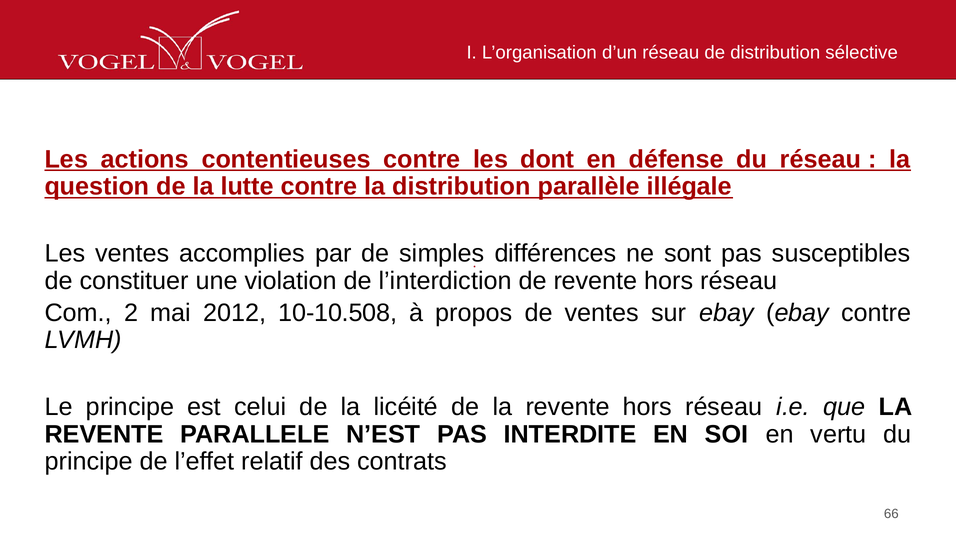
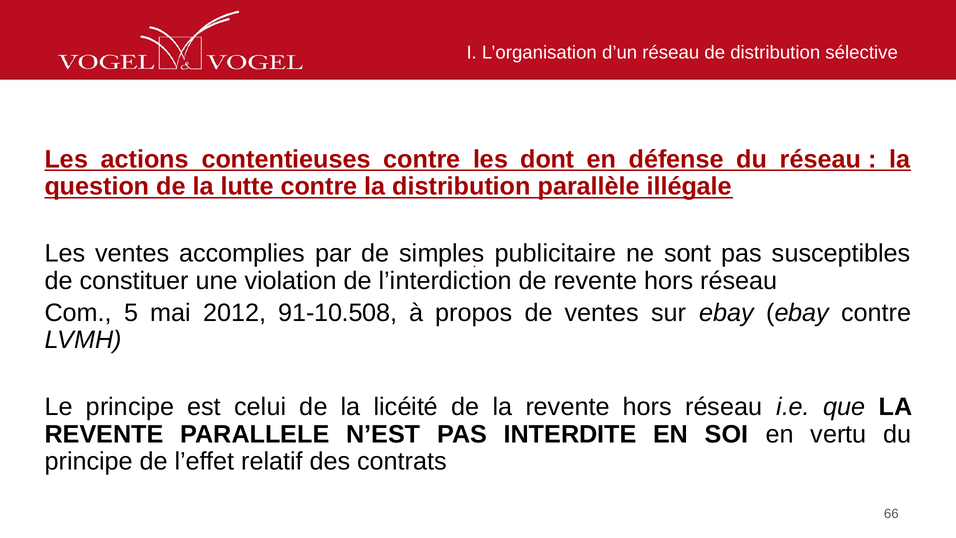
différences: différences -> publicitaire
2: 2 -> 5
10-10.508: 10-10.508 -> 91-10.508
